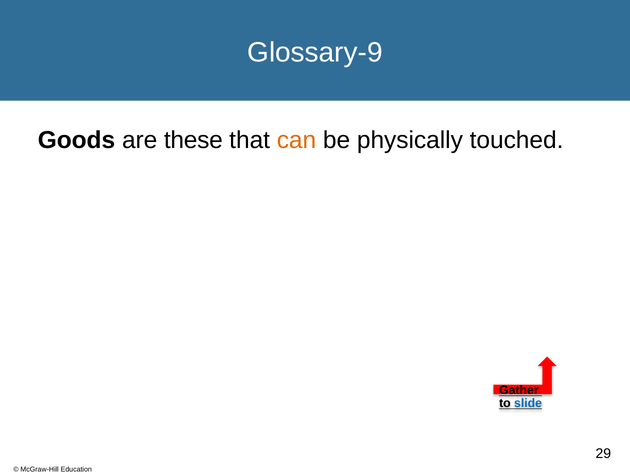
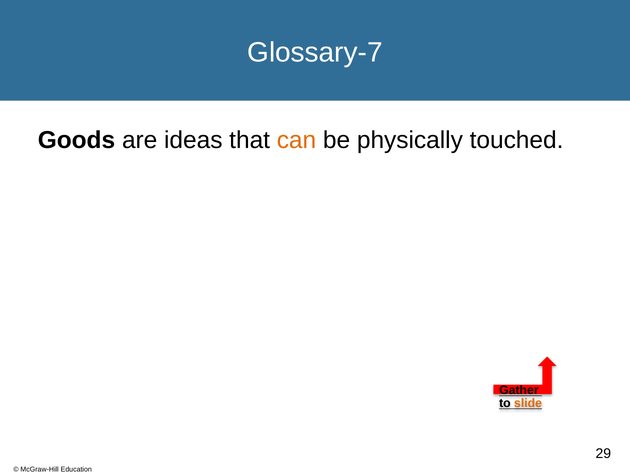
Glossary-9: Glossary-9 -> Glossary-7
these: these -> ideas
slide colour: blue -> orange
